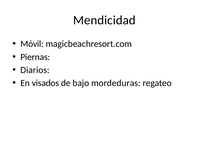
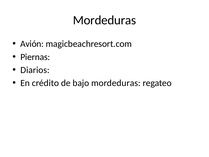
Mendicidad at (104, 20): Mendicidad -> Mordeduras
Móvil: Móvil -> Avión
visados: visados -> crédito
